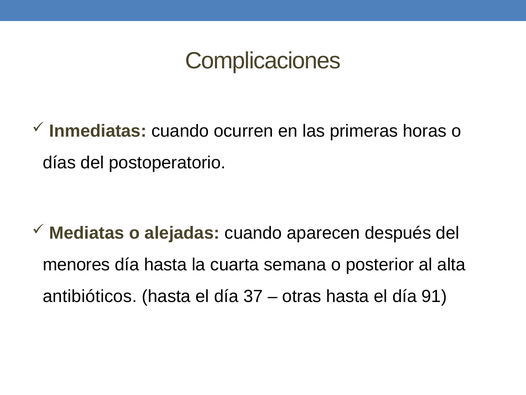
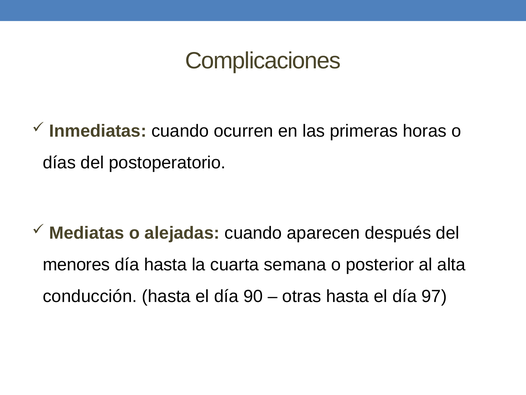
antibióticos: antibióticos -> conducción
37: 37 -> 90
91: 91 -> 97
